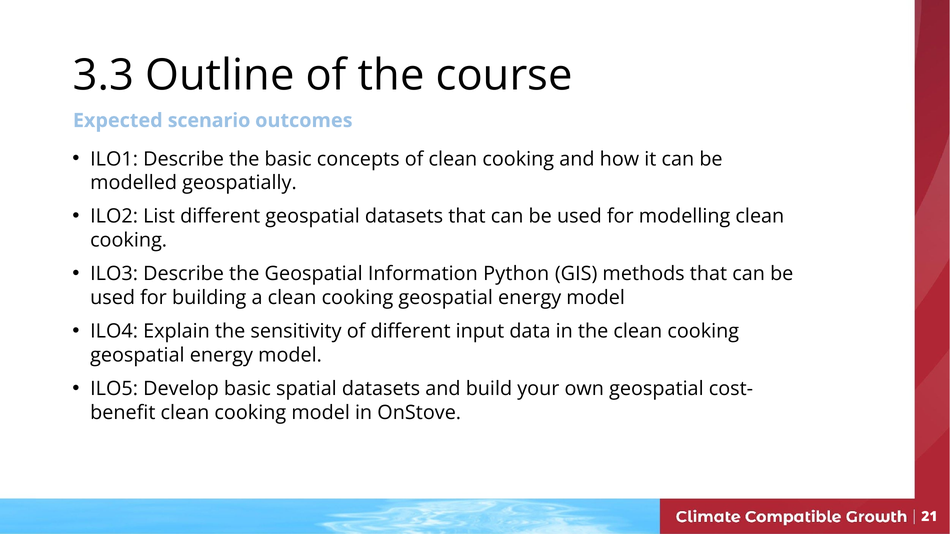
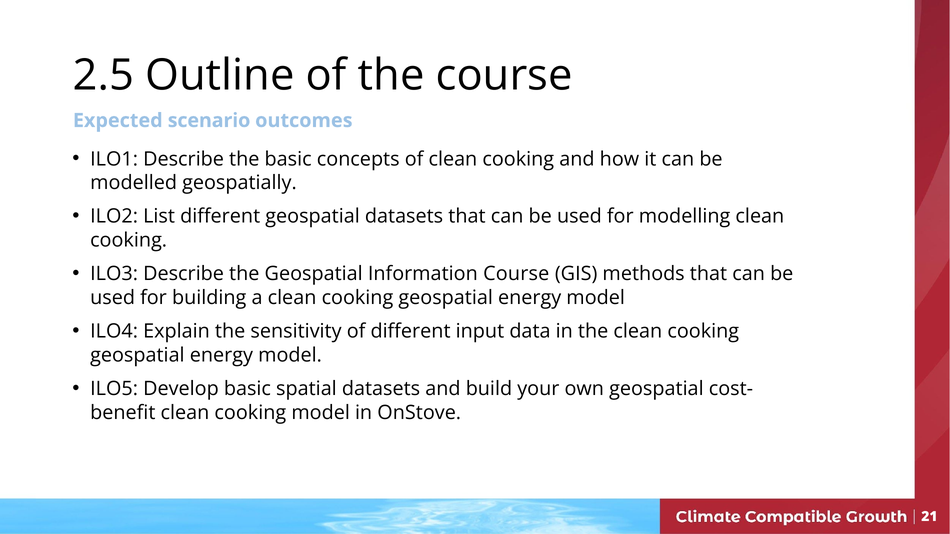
3.3: 3.3 -> 2.5
Information Python: Python -> Course
